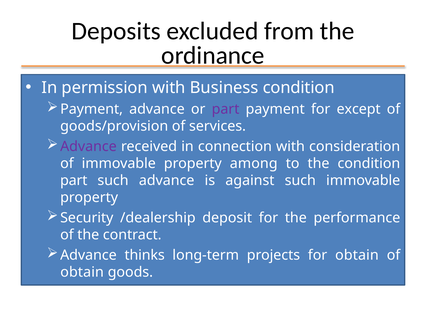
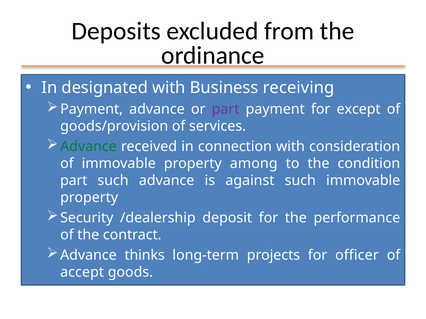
permission: permission -> designated
Business condition: condition -> receiving
Advance at (88, 147) colour: purple -> green
for obtain: obtain -> officer
obtain at (82, 273): obtain -> accept
